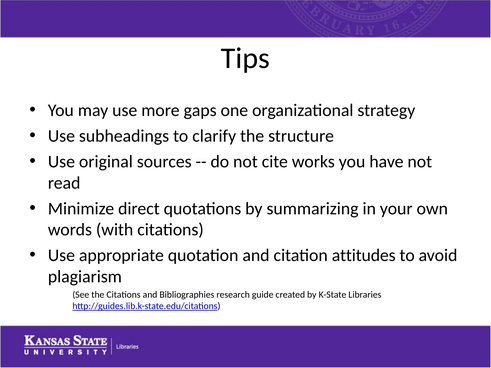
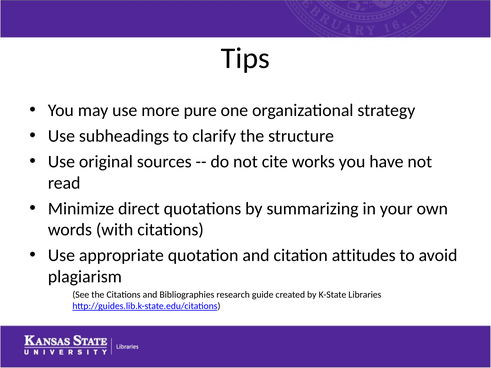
gaps: gaps -> pure
